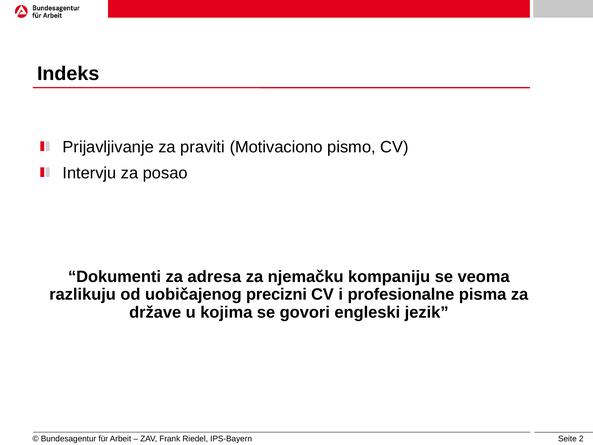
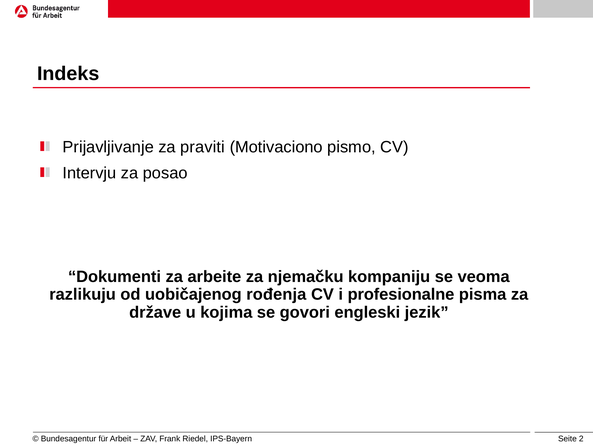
adresa: adresa -> arbeite
precizni: precizni -> rođenja
